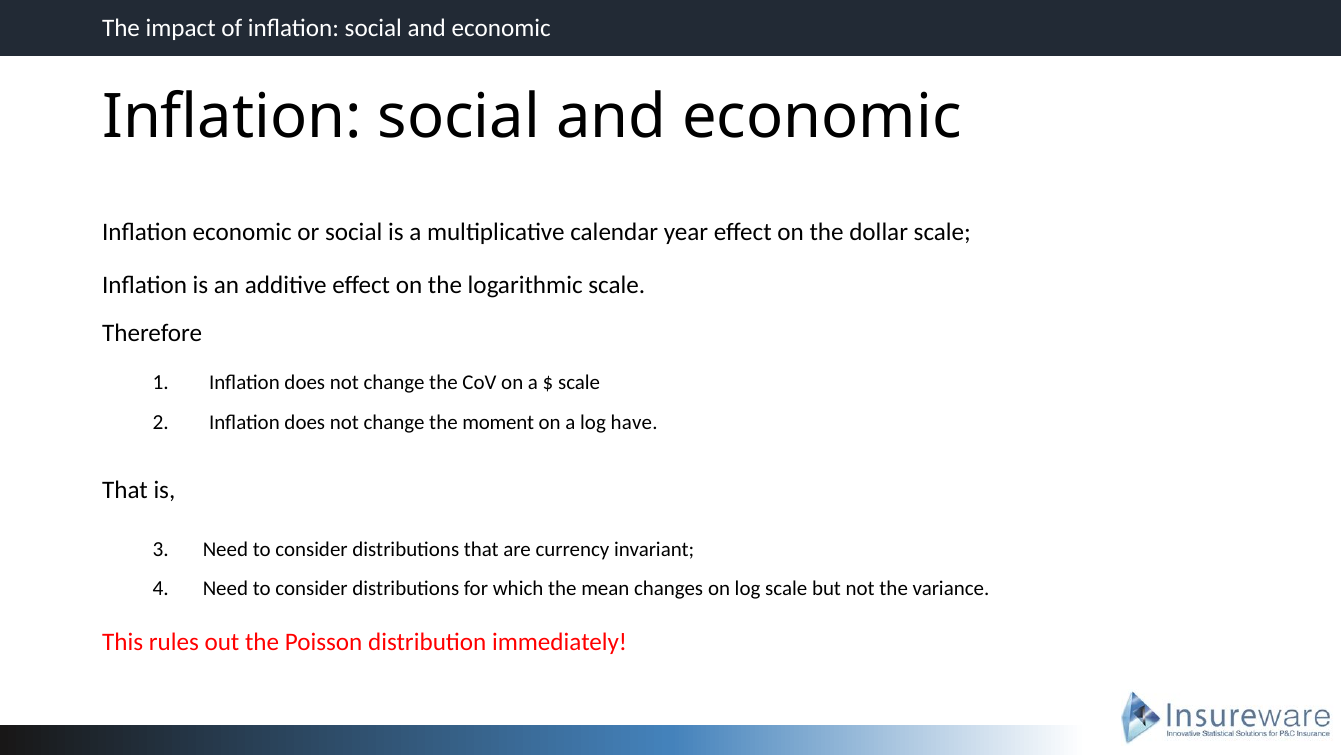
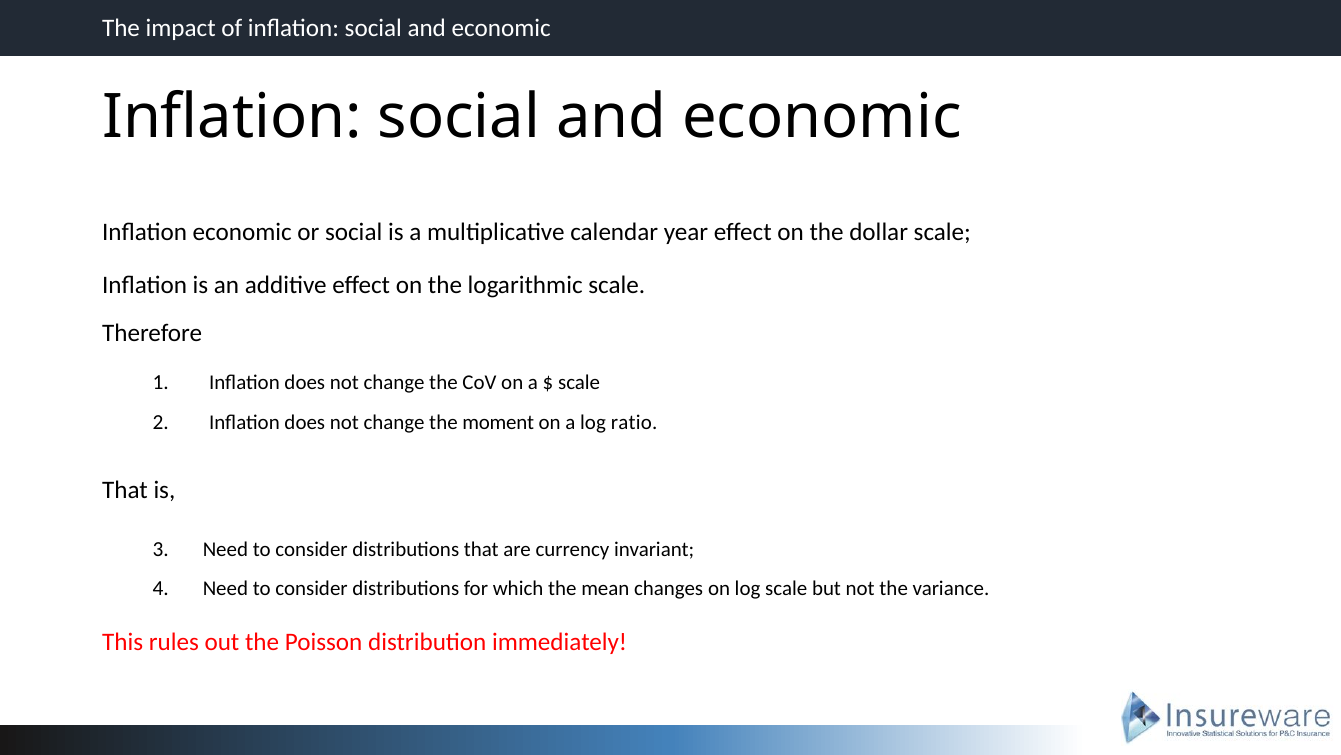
have: have -> ratio
